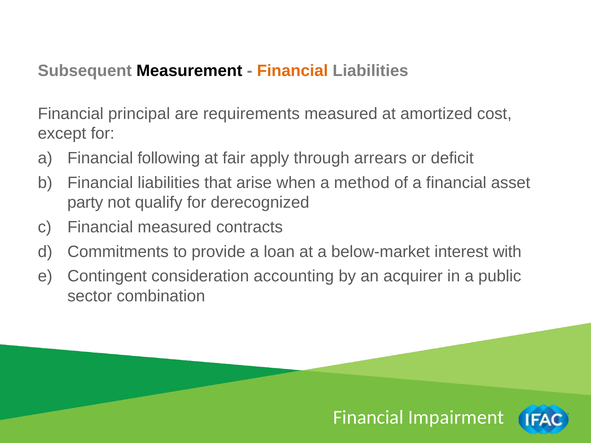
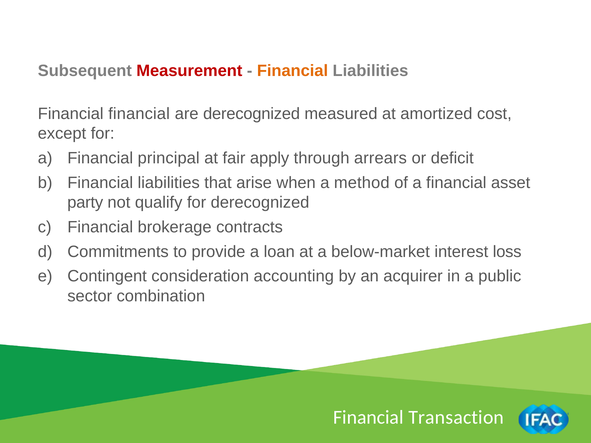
Measurement colour: black -> red
Financial principal: principal -> financial
are requirements: requirements -> derecognized
following: following -> principal
Financial measured: measured -> brokerage
with: with -> loss
Impairment: Impairment -> Transaction
